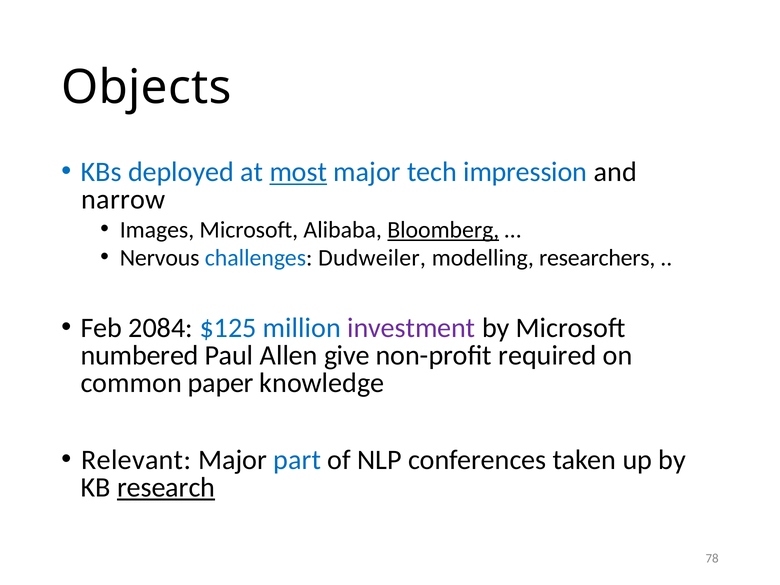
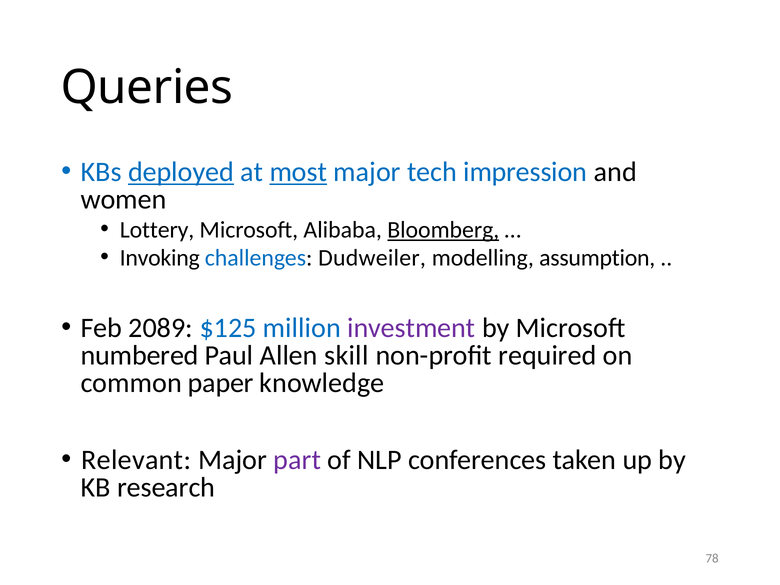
Objects: Objects -> Queries
deployed underline: none -> present
narrow: narrow -> women
Images: Images -> Lottery
Nervous: Nervous -> Invoking
researchers: researchers -> assumption
2084: 2084 -> 2089
give: give -> skill
part colour: blue -> purple
research underline: present -> none
